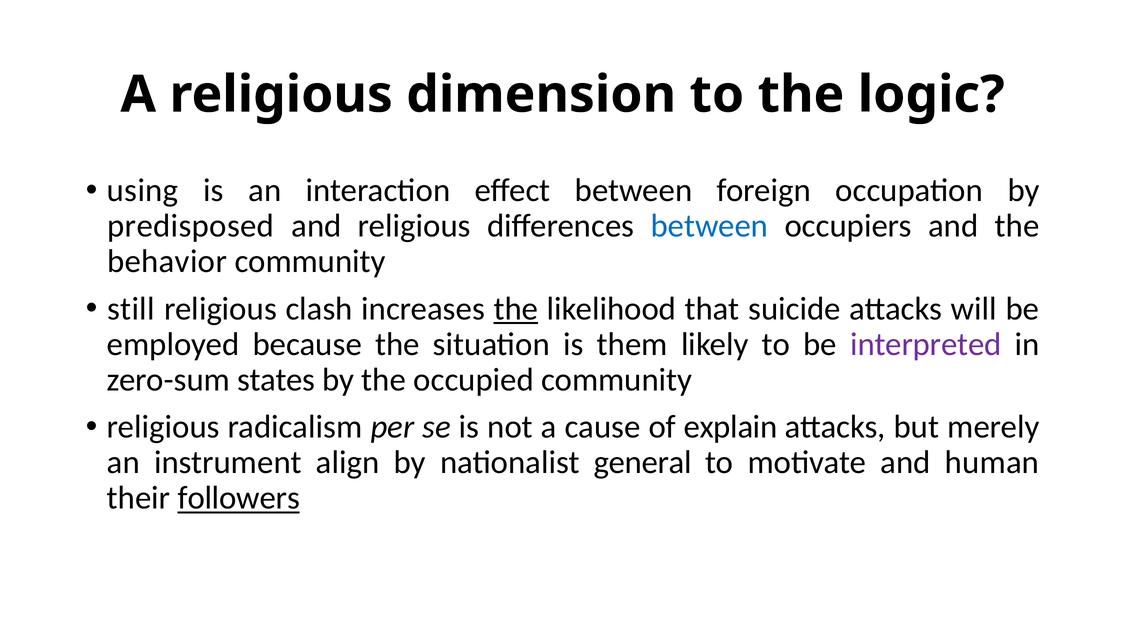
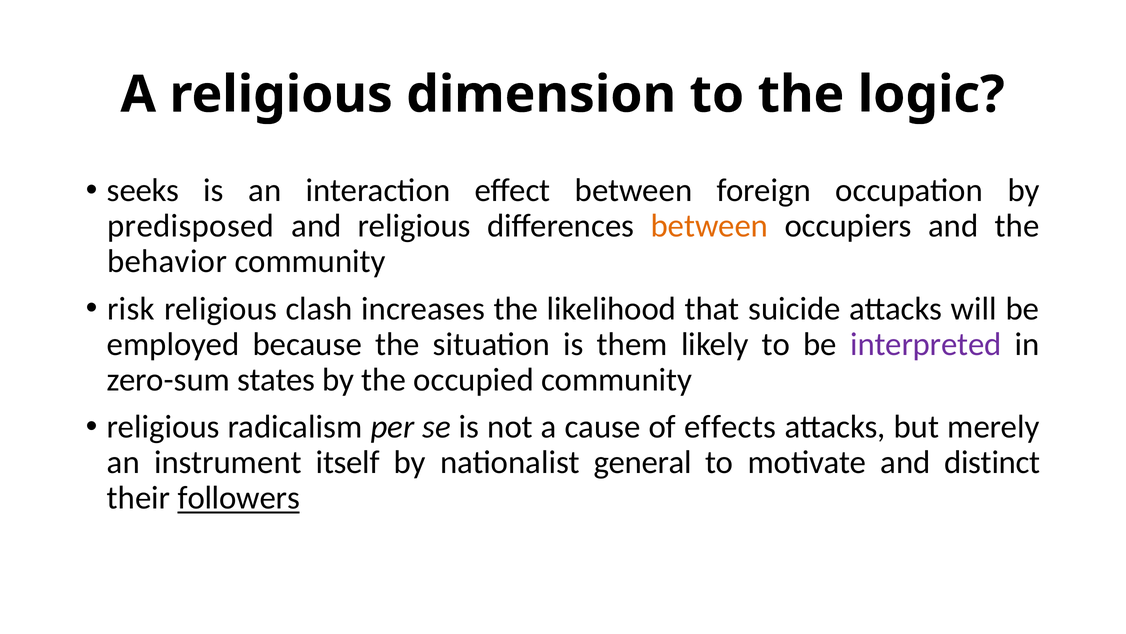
using: using -> seeks
between at (709, 226) colour: blue -> orange
still: still -> risk
the at (516, 309) underline: present -> none
explain: explain -> effects
align: align -> itself
human: human -> distinct
